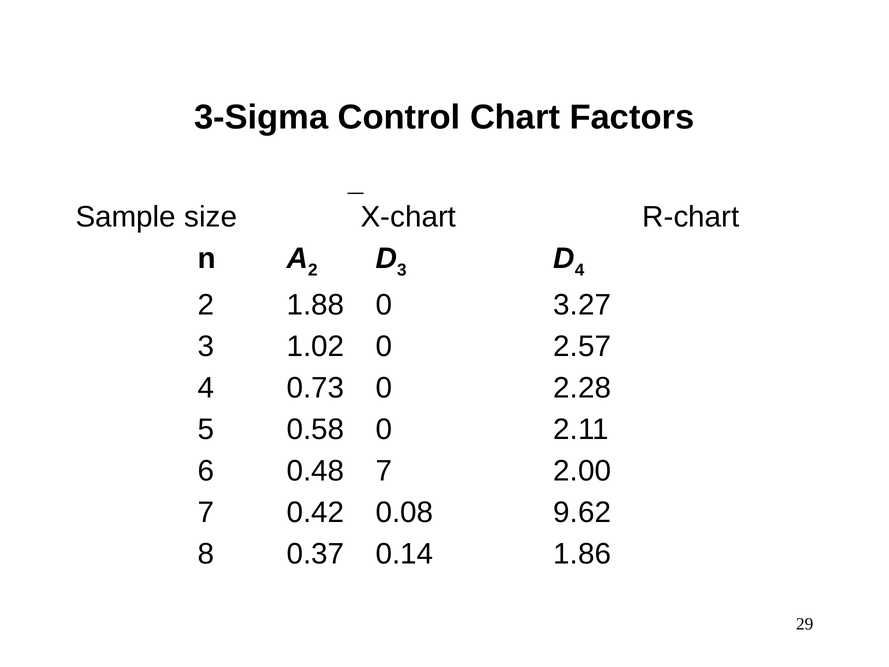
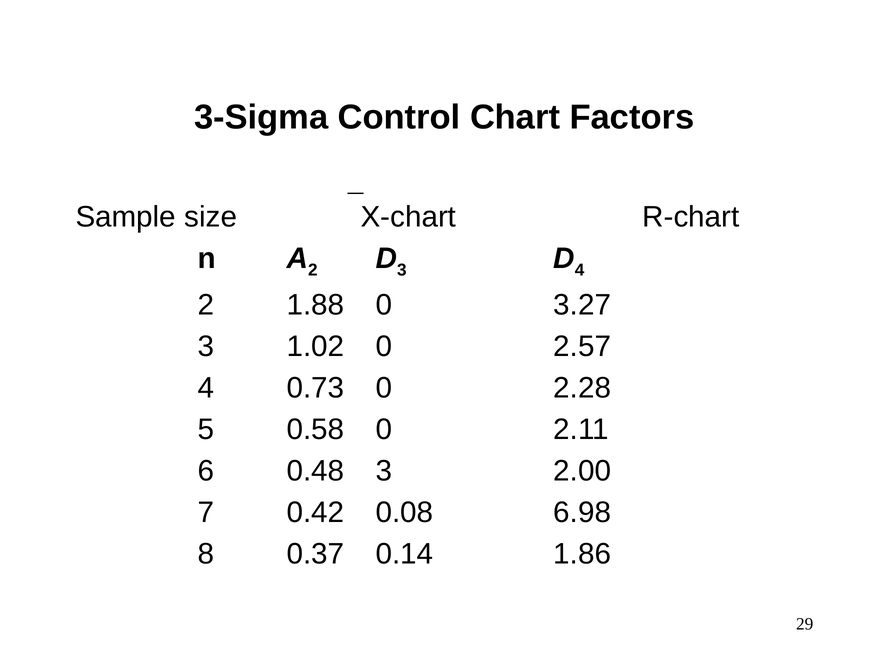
0.48 7: 7 -> 3
9.62: 9.62 -> 6.98
